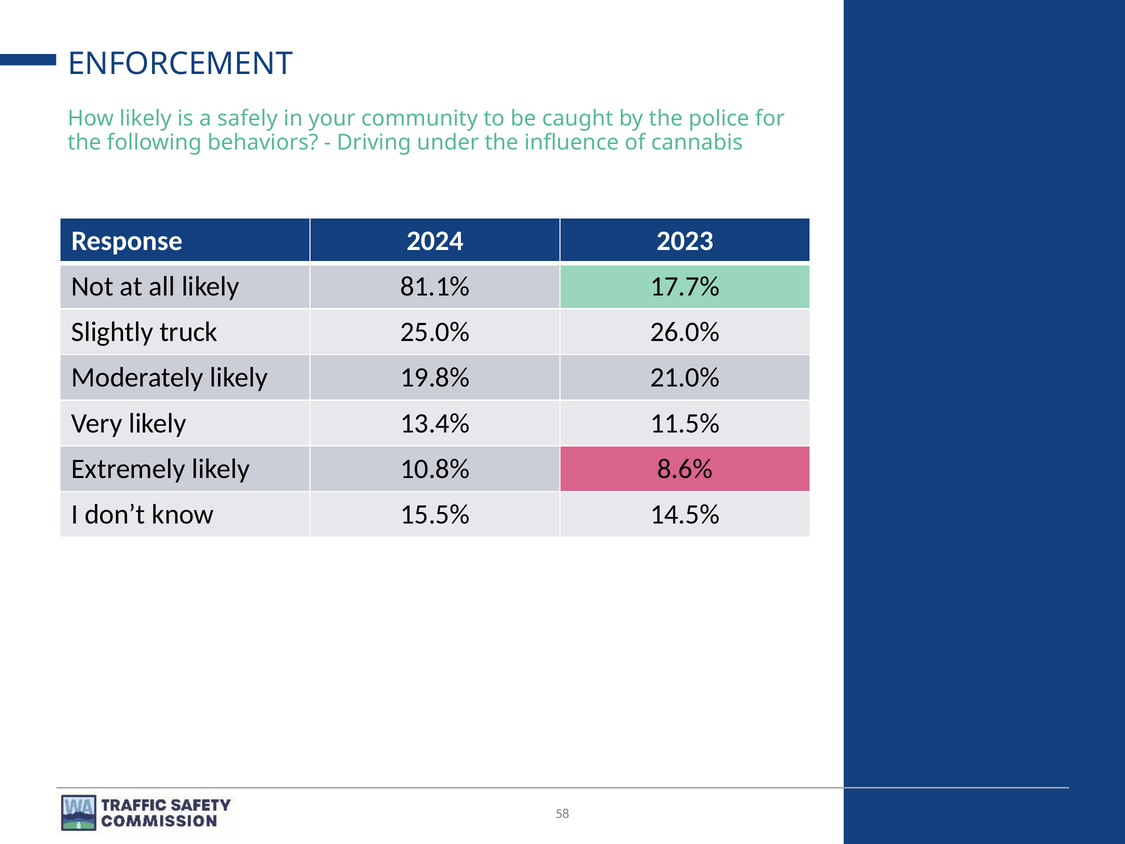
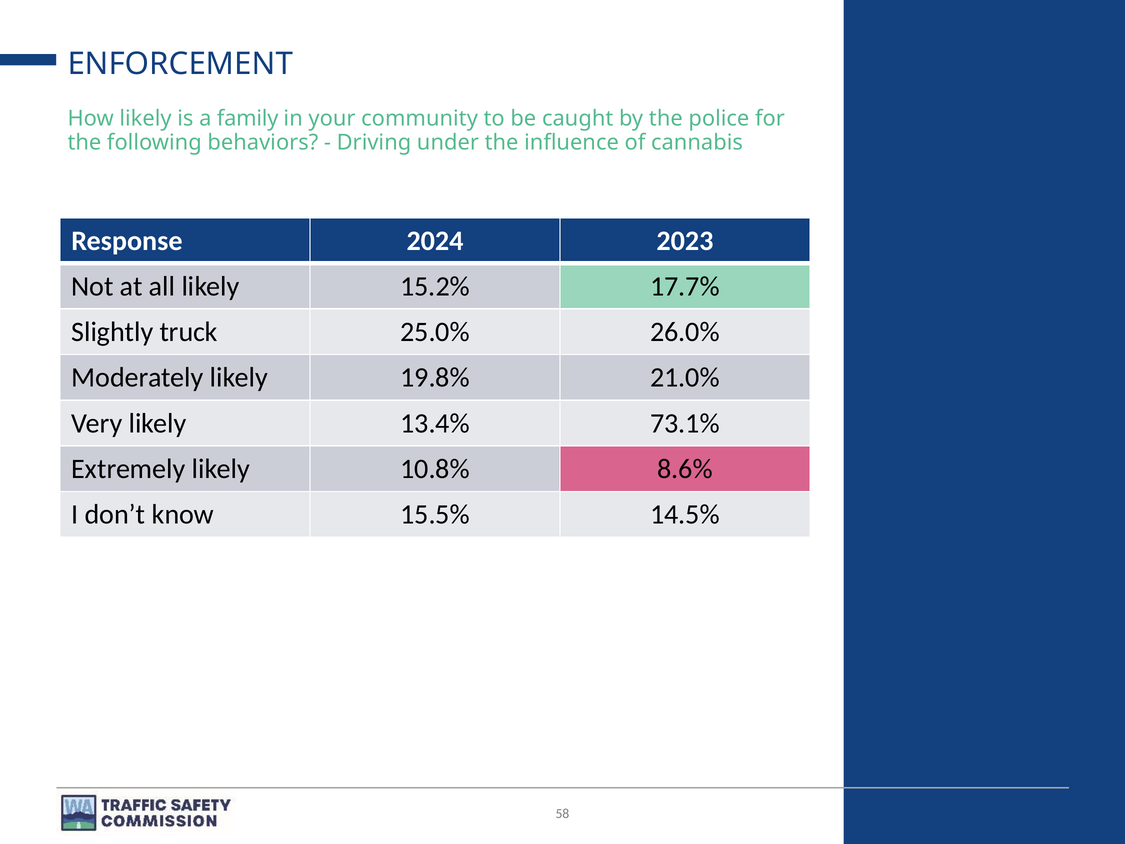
safely: safely -> family
81.1%: 81.1% -> 15.2%
11.5%: 11.5% -> 73.1%
